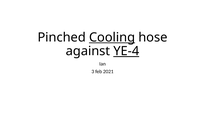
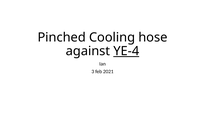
Cooling underline: present -> none
